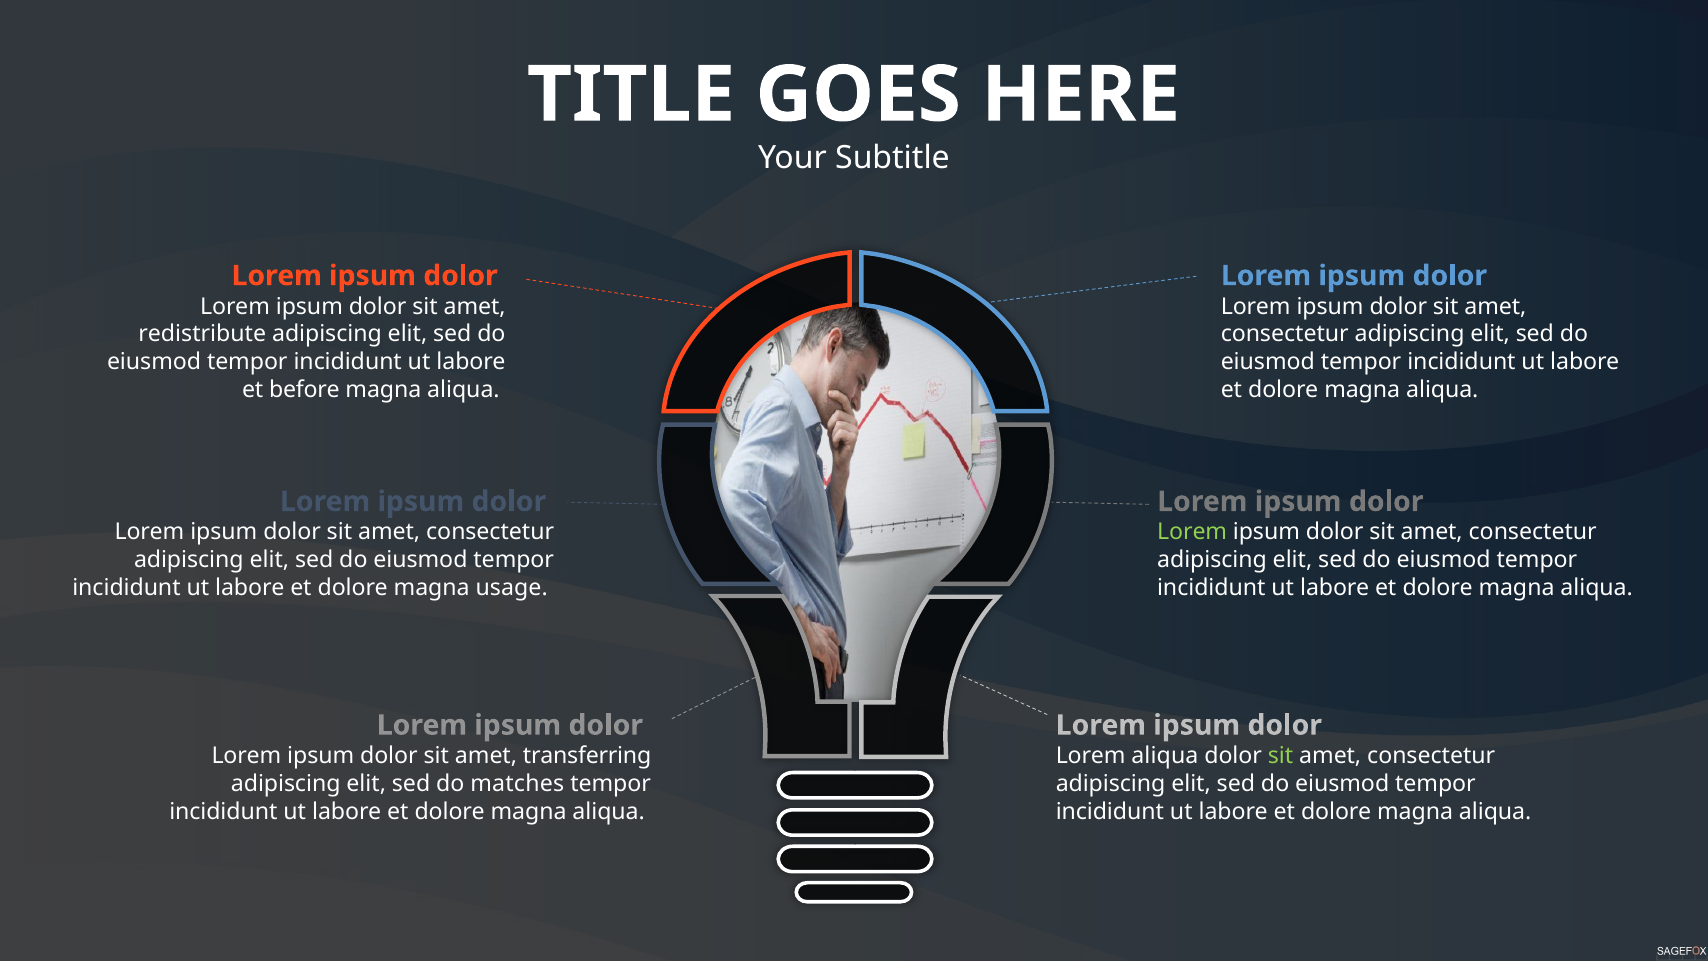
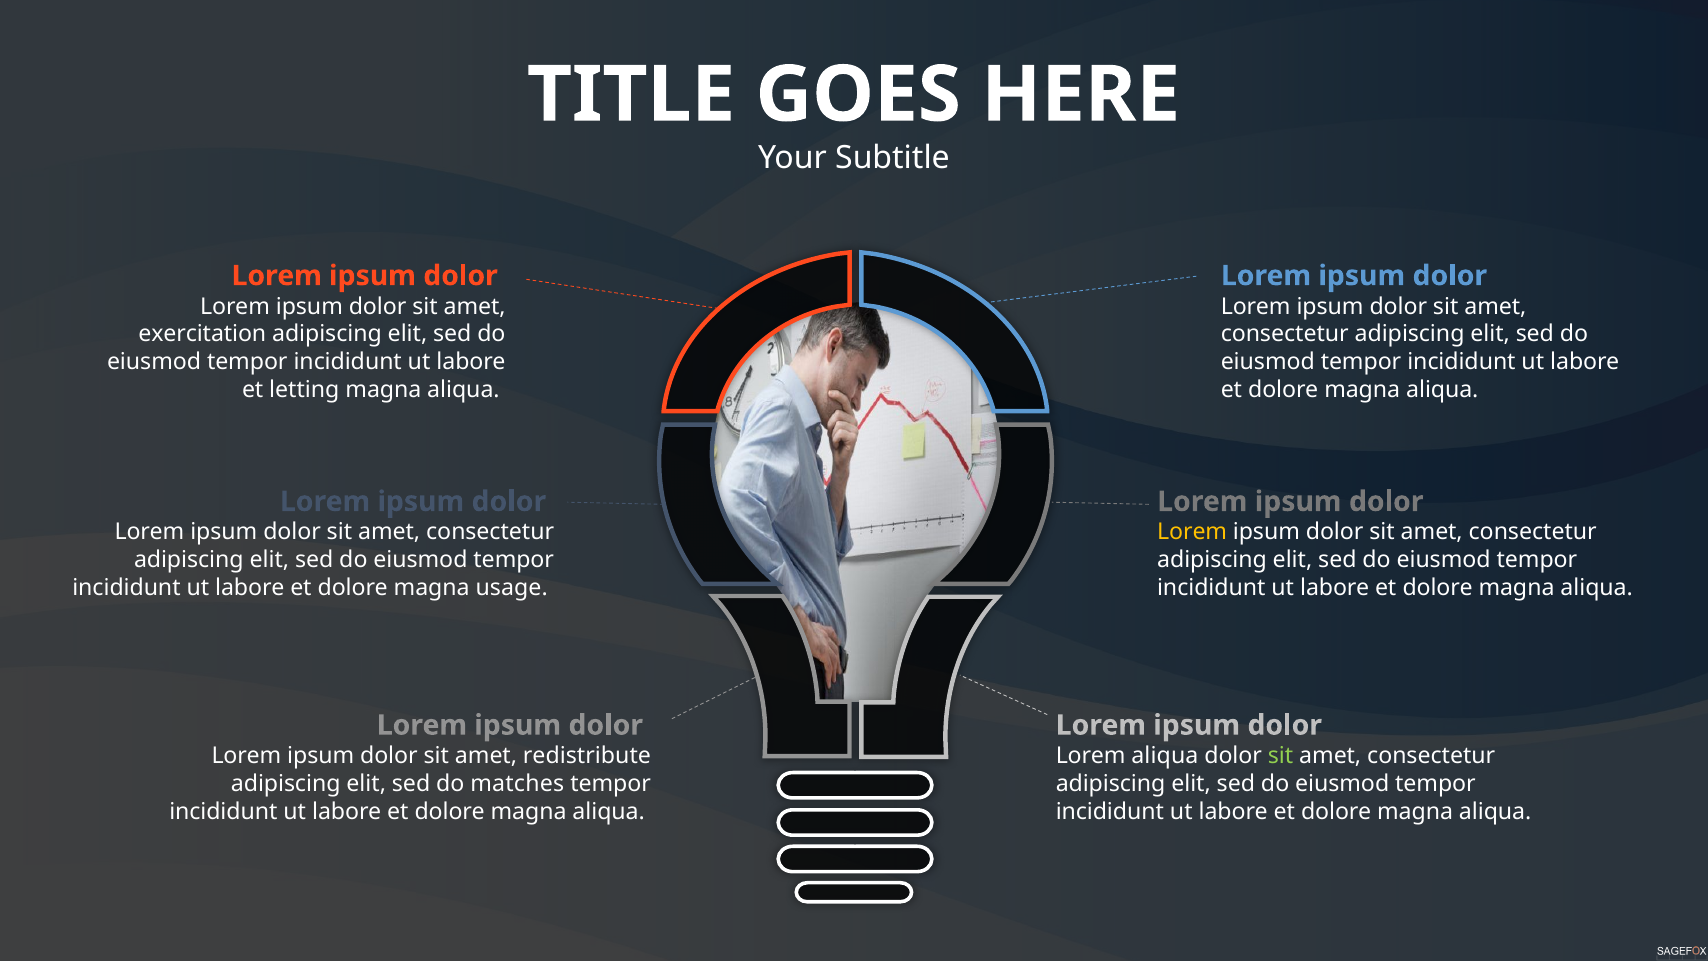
redistribute: redistribute -> exercitation
before: before -> letting
Lorem at (1192, 532) colour: light green -> yellow
transferring: transferring -> redistribute
